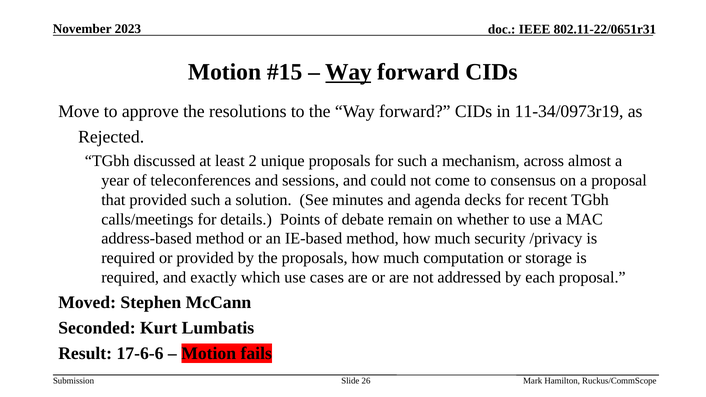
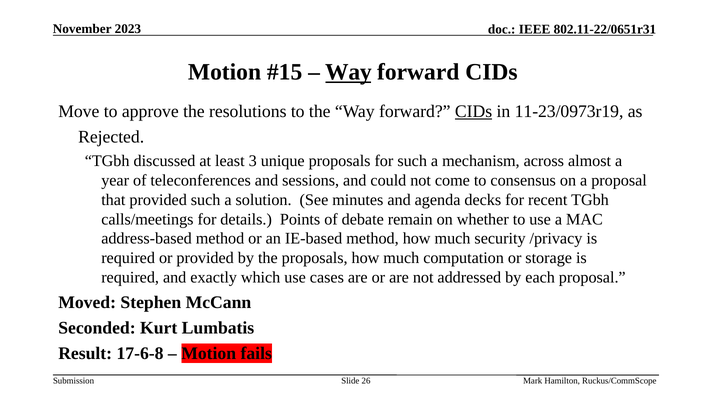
CIDs at (474, 112) underline: none -> present
11-34/0973r19: 11-34/0973r19 -> 11-23/0973r19
2: 2 -> 3
17-6-6: 17-6-6 -> 17-6-8
